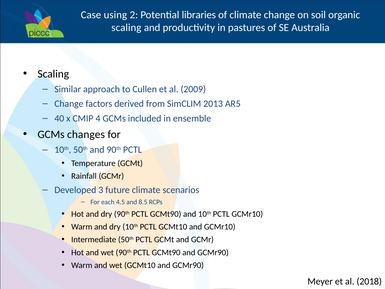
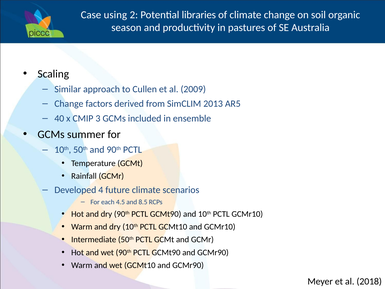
scaling at (126, 28): scaling -> season
4: 4 -> 3
changes: changes -> summer
3: 3 -> 4
